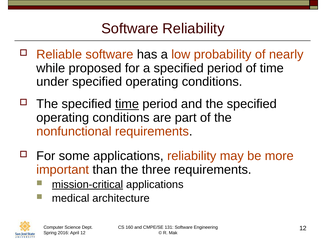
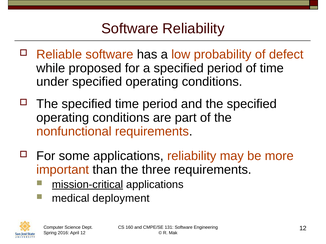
nearly: nearly -> defect
time at (127, 104) underline: present -> none
architecture: architecture -> deployment
